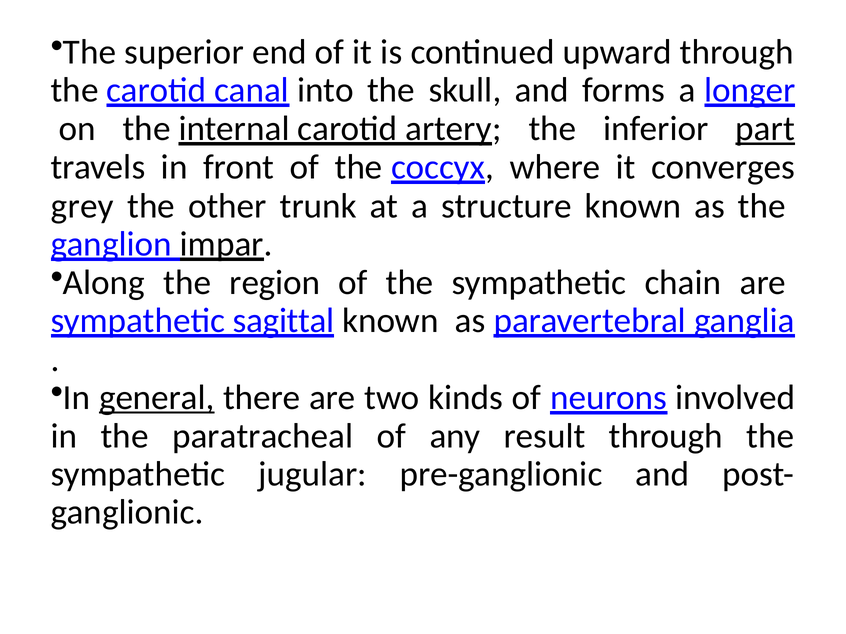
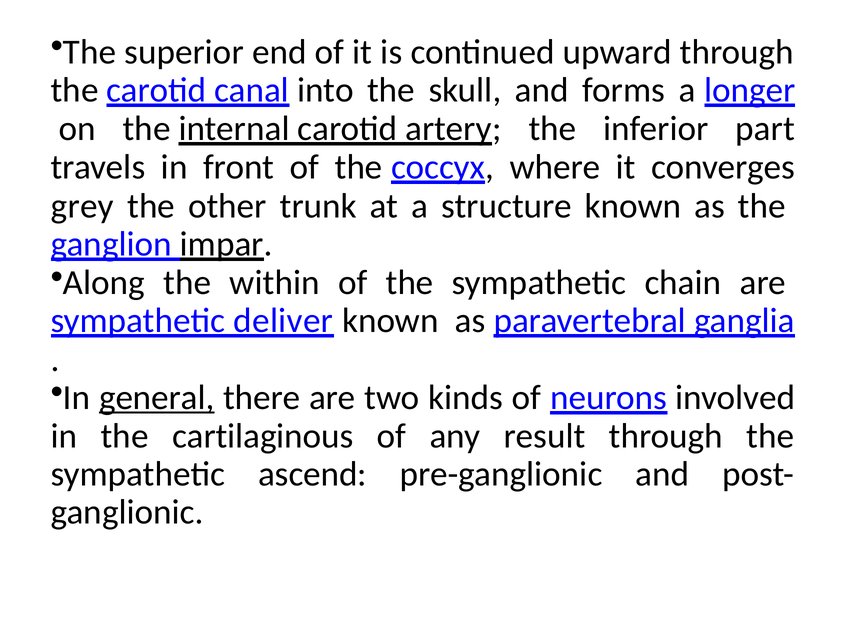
part underline: present -> none
region: region -> within
sagittal: sagittal -> deliver
paratracheal: paratracheal -> cartilaginous
jugular: jugular -> ascend
